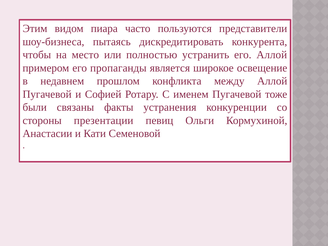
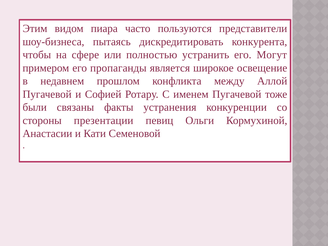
место: место -> сфере
его Аллой: Аллой -> Могут
